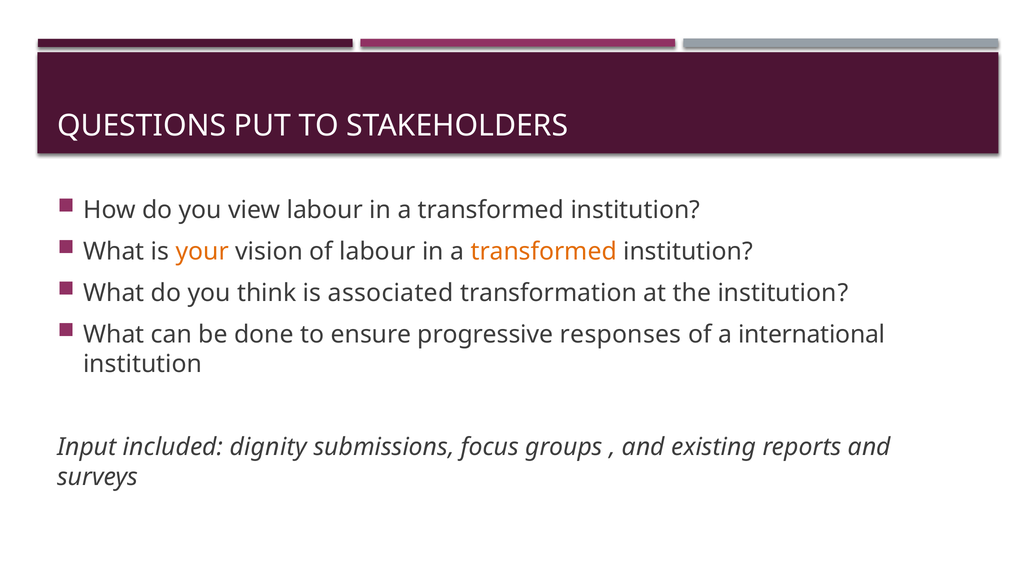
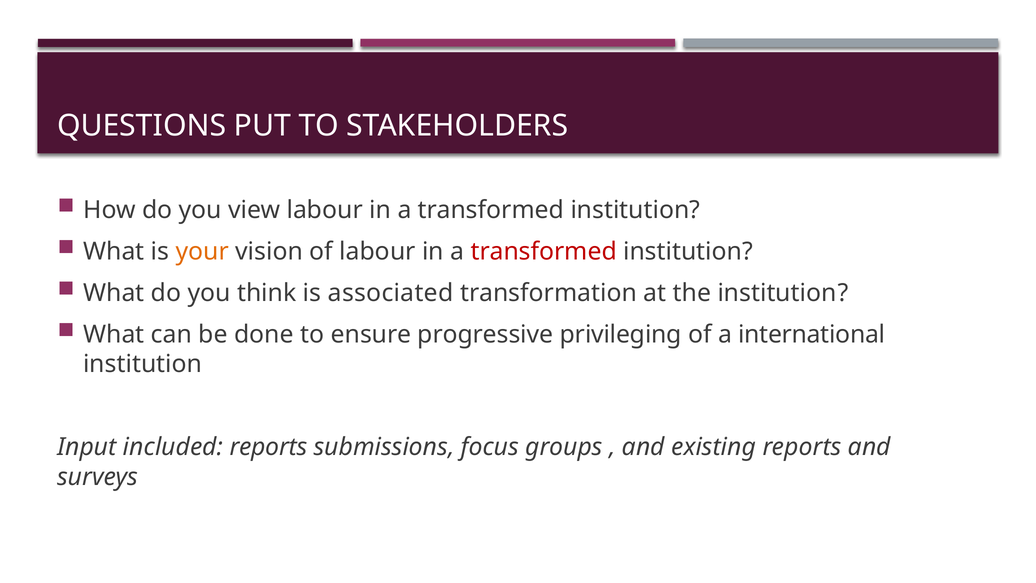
transformed at (544, 251) colour: orange -> red
responses: responses -> privileging
included dignity: dignity -> reports
